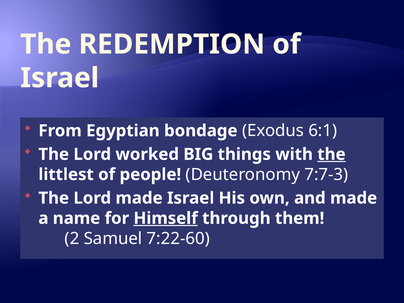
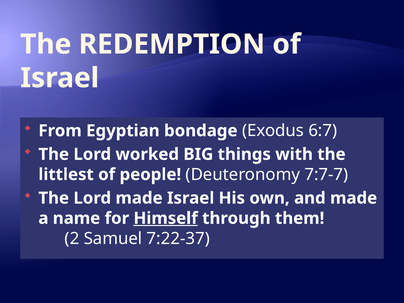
6:1: 6:1 -> 6:7
the at (331, 154) underline: present -> none
7:7-3: 7:7-3 -> 7:7-7
7:22-60: 7:22-60 -> 7:22-37
